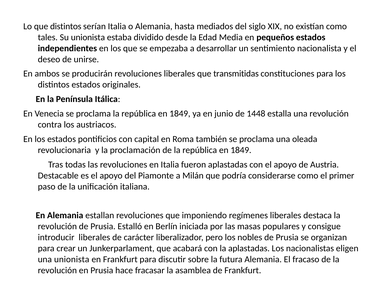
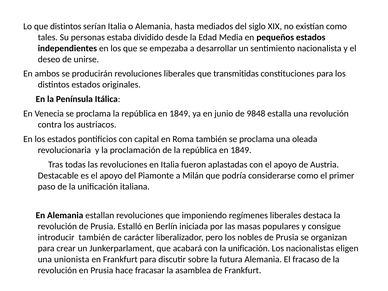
Su unionista: unionista -> personas
1448: 1448 -> 9848
introducir liberales: liberales -> también
con la aplastadas: aplastadas -> unificación
